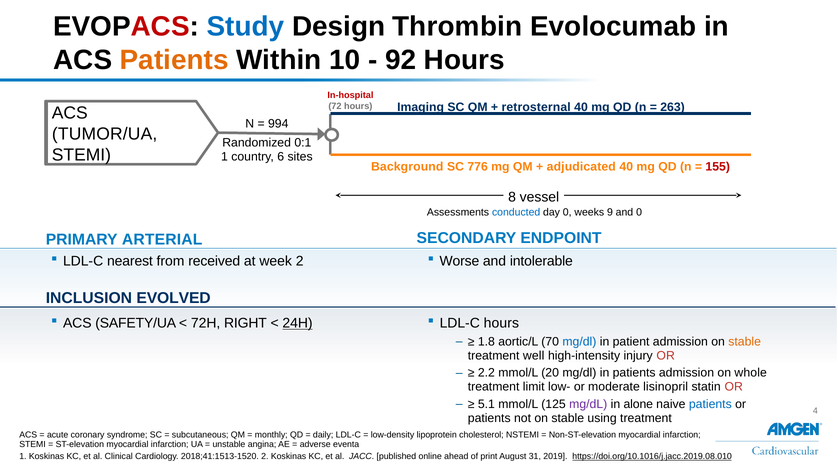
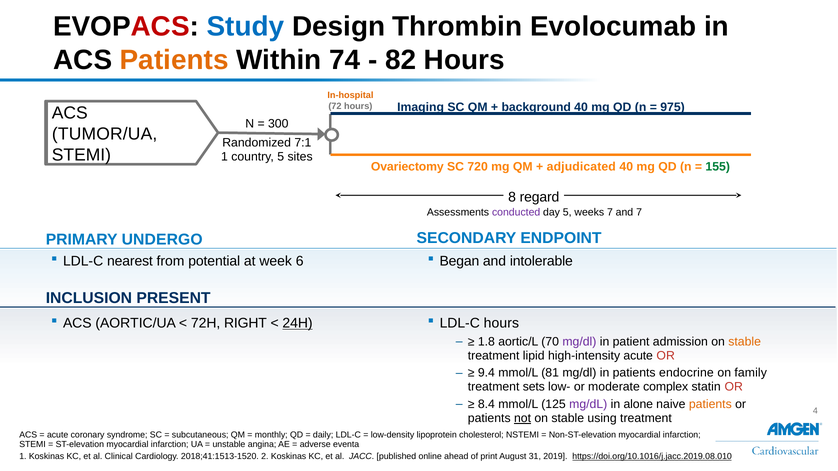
10: 10 -> 74
92: 92 -> 82
In-hospital colour: red -> orange
retrosternal: retrosternal -> background
263: 263 -> 975
994: 994 -> 300
0:1: 0:1 -> 7:1
country 6: 6 -> 5
Background: Background -> Ovariectomy
776: 776 -> 720
155 colour: red -> green
vessel: vessel -> regard
conducted colour: blue -> purple
day 0: 0 -> 5
weeks 9: 9 -> 7
and 0: 0 -> 7
ARTERIAL: ARTERIAL -> UNDERGO
received: received -> potential
week 2: 2 -> 6
Worse: Worse -> Began
EVOLVED: EVOLVED -> PRESENT
SAFETY/UA: SAFETY/UA -> AORTIC/UA
mg/dl at (579, 342) colour: blue -> purple
well: well -> lipid
high-intensity injury: injury -> acute
2.2: 2.2 -> 9.4
20: 20 -> 81
patients admission: admission -> endocrine
whole: whole -> family
limit: limit -> sets
lisinopril: lisinopril -> complex
5.1: 5.1 -> 8.4
patients at (710, 405) colour: blue -> orange
not underline: none -> present
